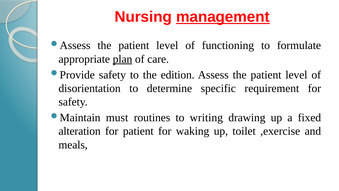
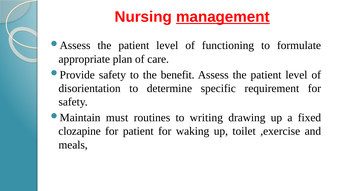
plan underline: present -> none
edition: edition -> benefit
alteration: alteration -> clozapine
